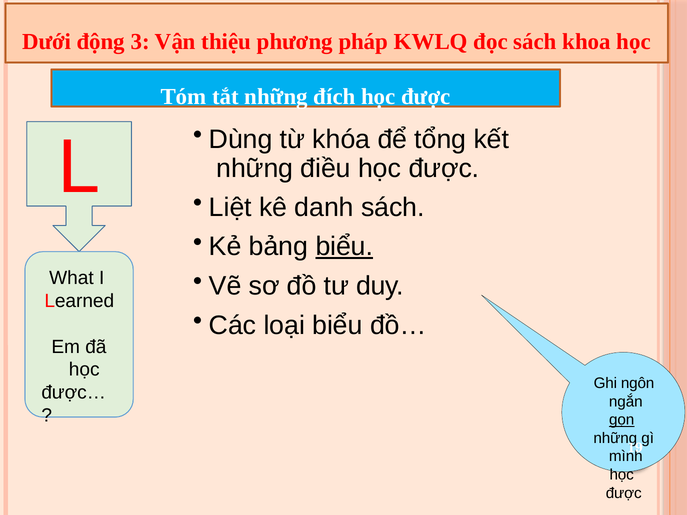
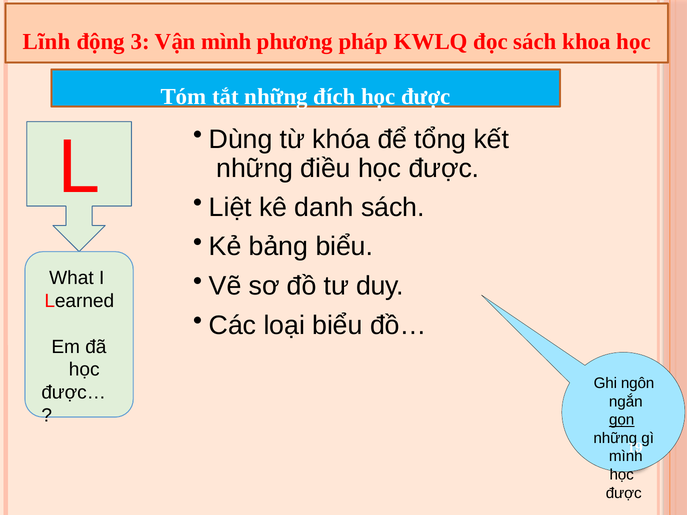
Dưới: Dưới -> Lĩnh
Vận thiệu: thiệu -> mình
biểu at (344, 247) underline: present -> none
